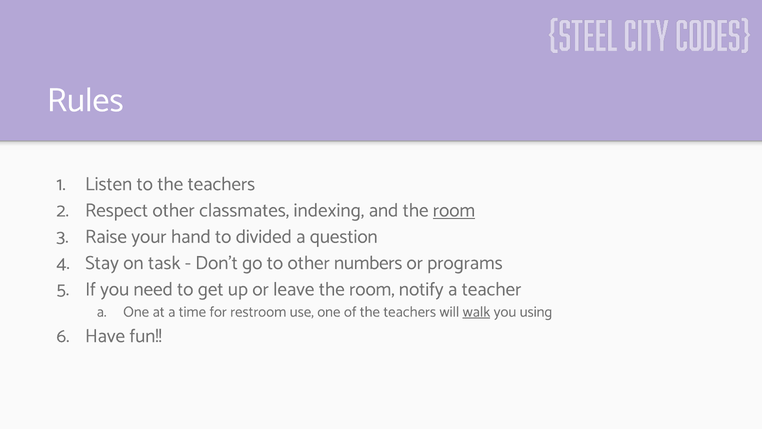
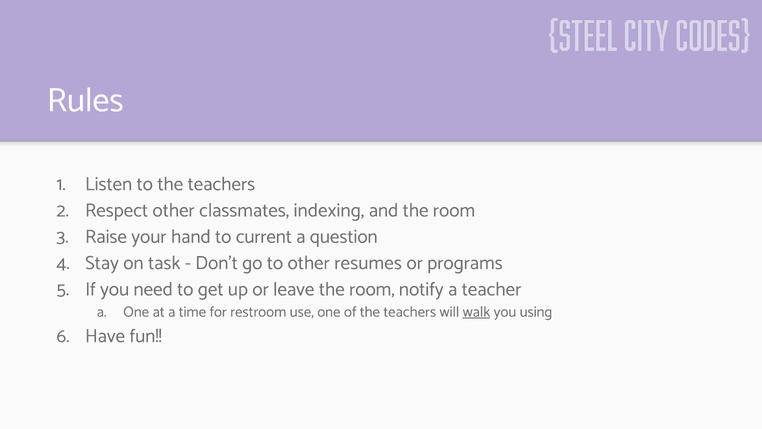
room at (454, 210) underline: present -> none
divided: divided -> current
numbers: numbers -> resumes
